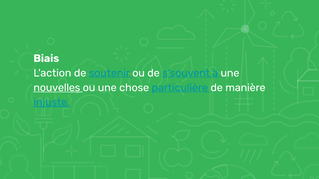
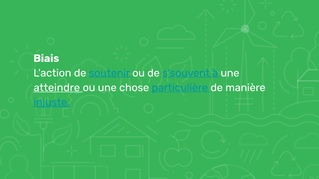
nouvelles: nouvelles -> atteindre
